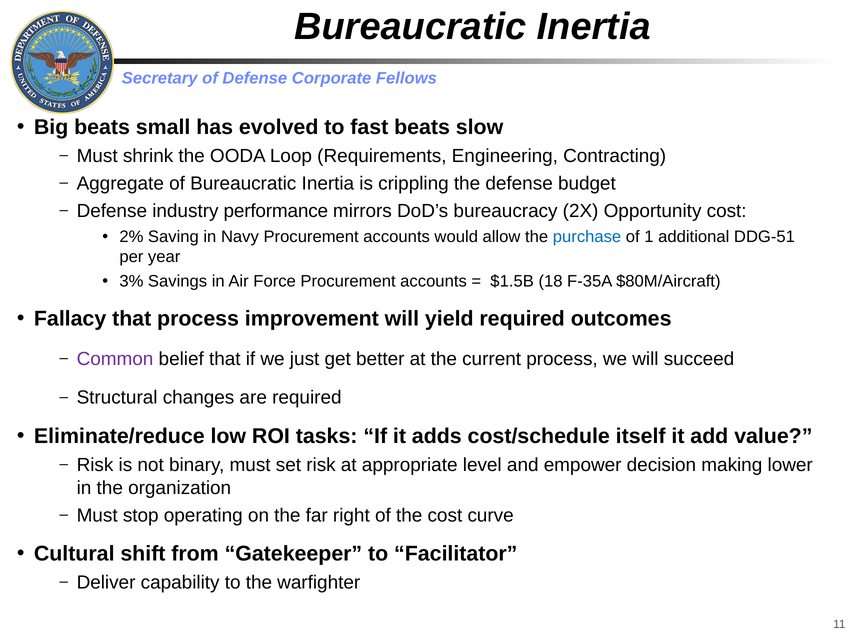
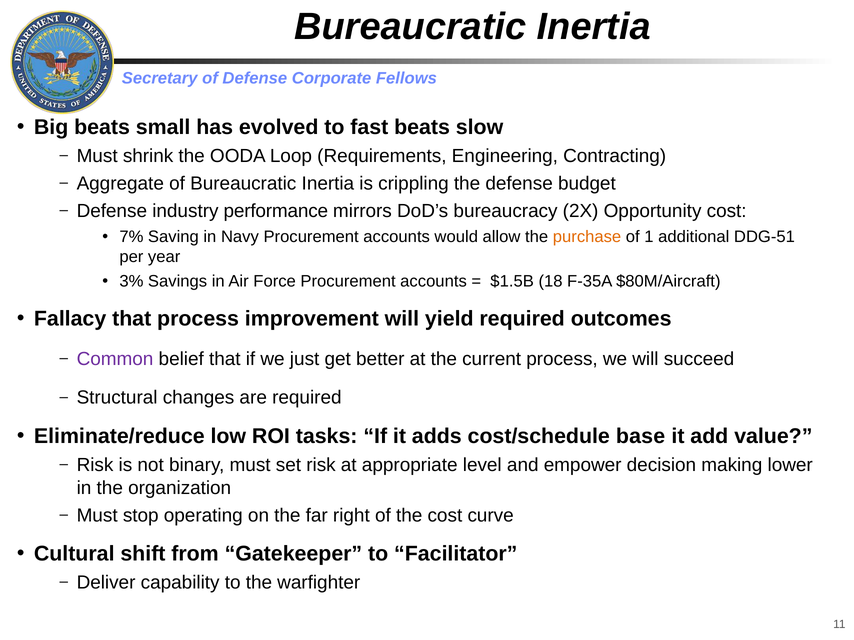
2%: 2% -> 7%
purchase colour: blue -> orange
itself: itself -> base
